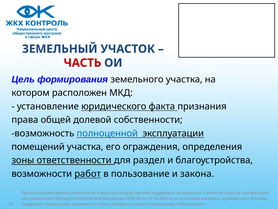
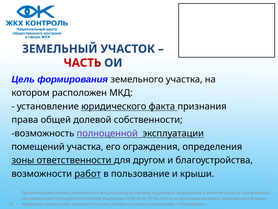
полноценной colour: blue -> purple
раздел: раздел -> другом
закона: закона -> крыши
